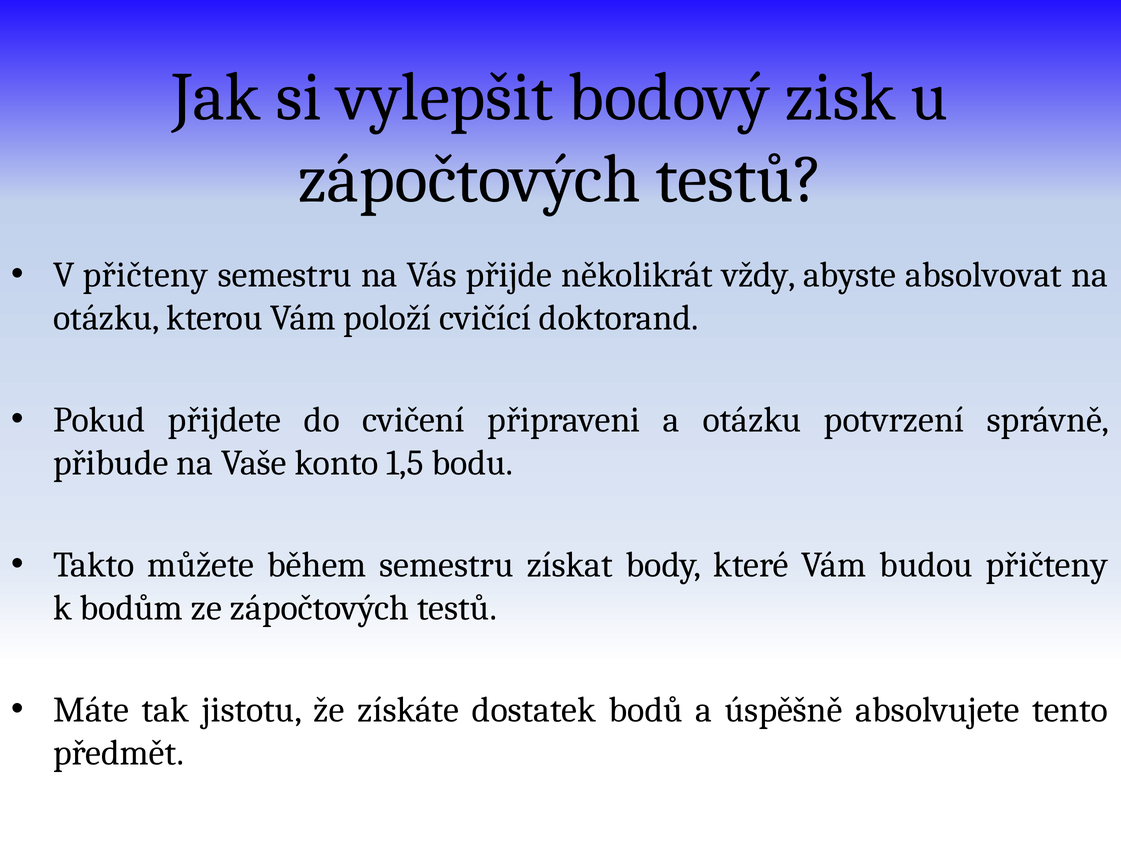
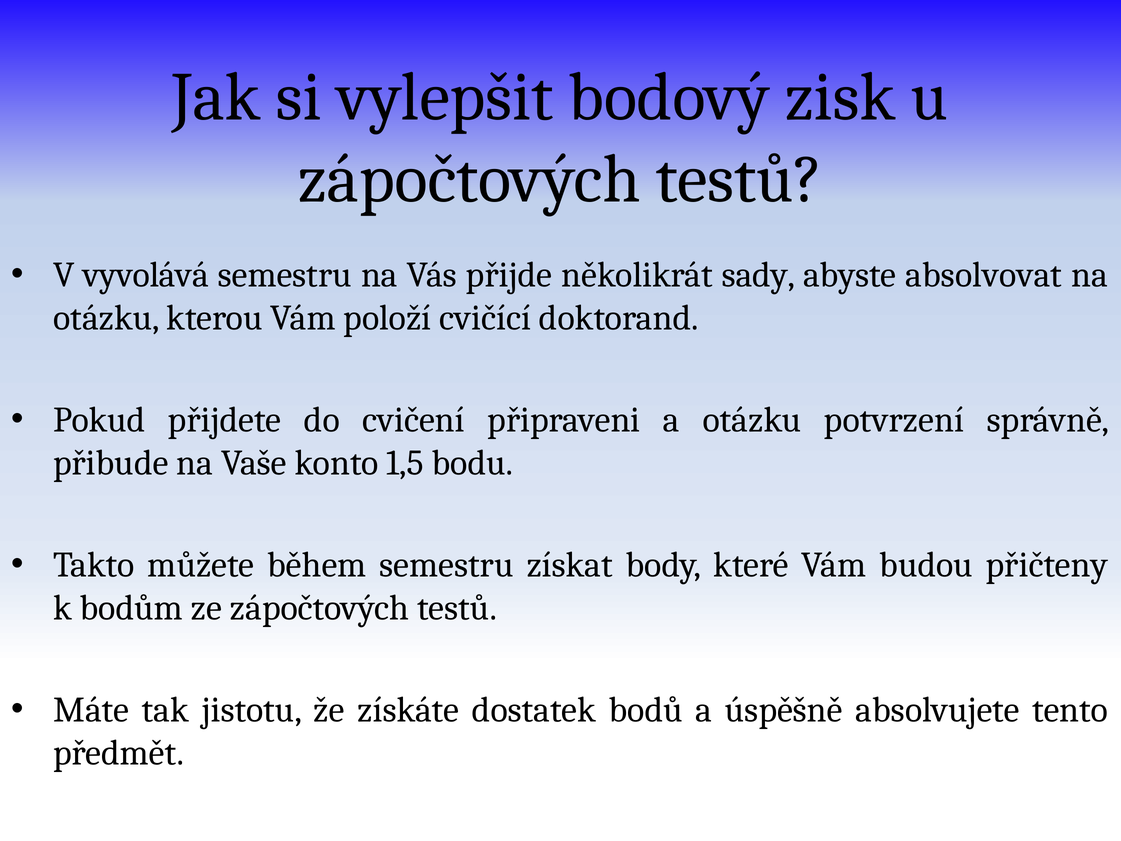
V přičteny: přičteny -> vyvolává
vždy: vždy -> sady
